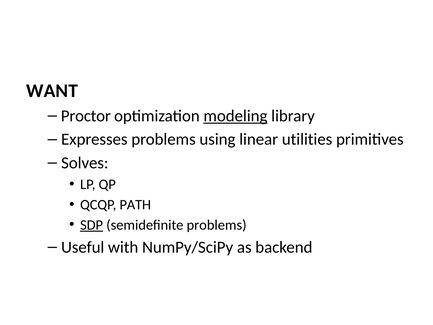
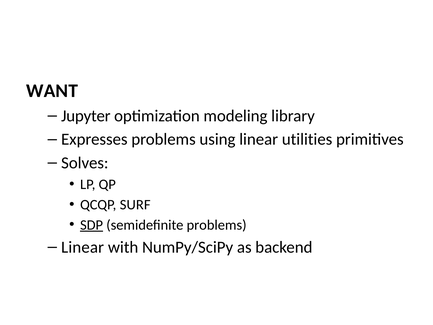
Proctor: Proctor -> Jupyter
modeling underline: present -> none
PATH: PATH -> SURF
Useful at (83, 247): Useful -> Linear
